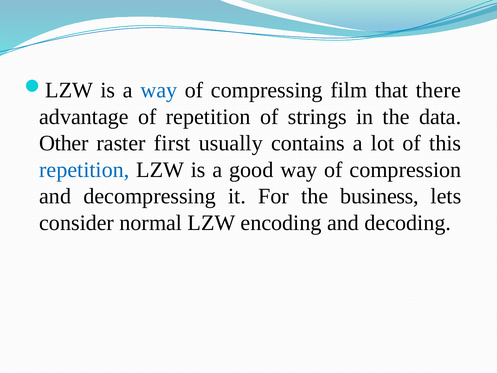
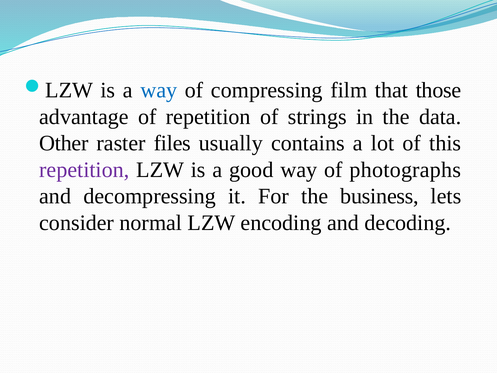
there: there -> those
first: first -> files
repetition at (84, 170) colour: blue -> purple
compression: compression -> photographs
